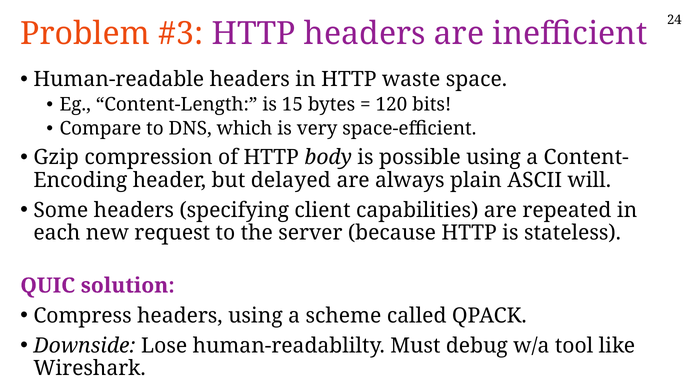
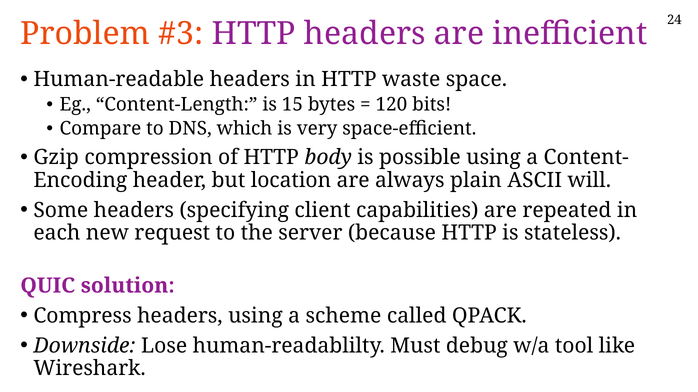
delayed: delayed -> location
